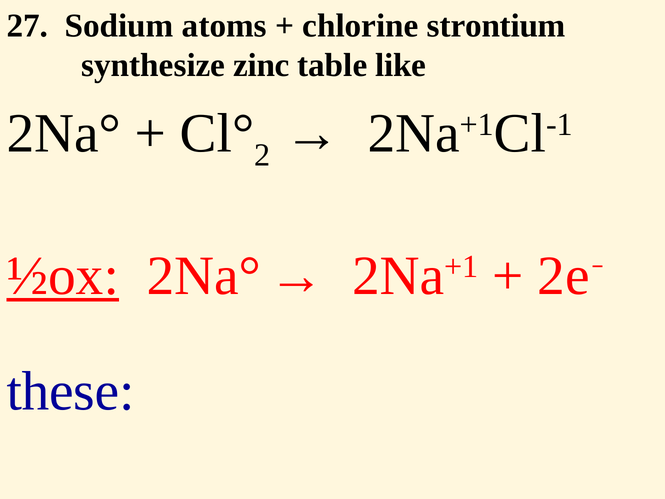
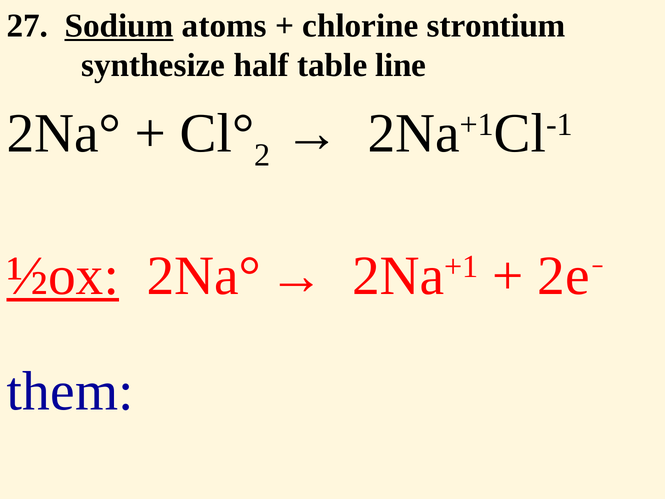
Sodium underline: none -> present
zinc: zinc -> half
like: like -> line
these: these -> them
